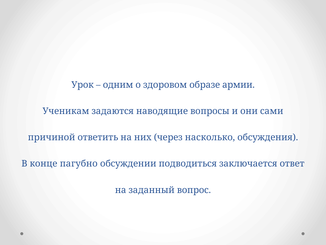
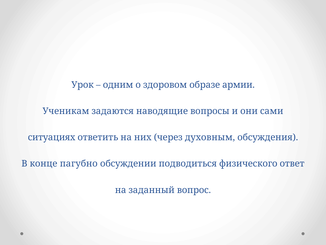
причиной: причиной -> ситуациях
насколько: насколько -> духовным
заключается: заключается -> физического
